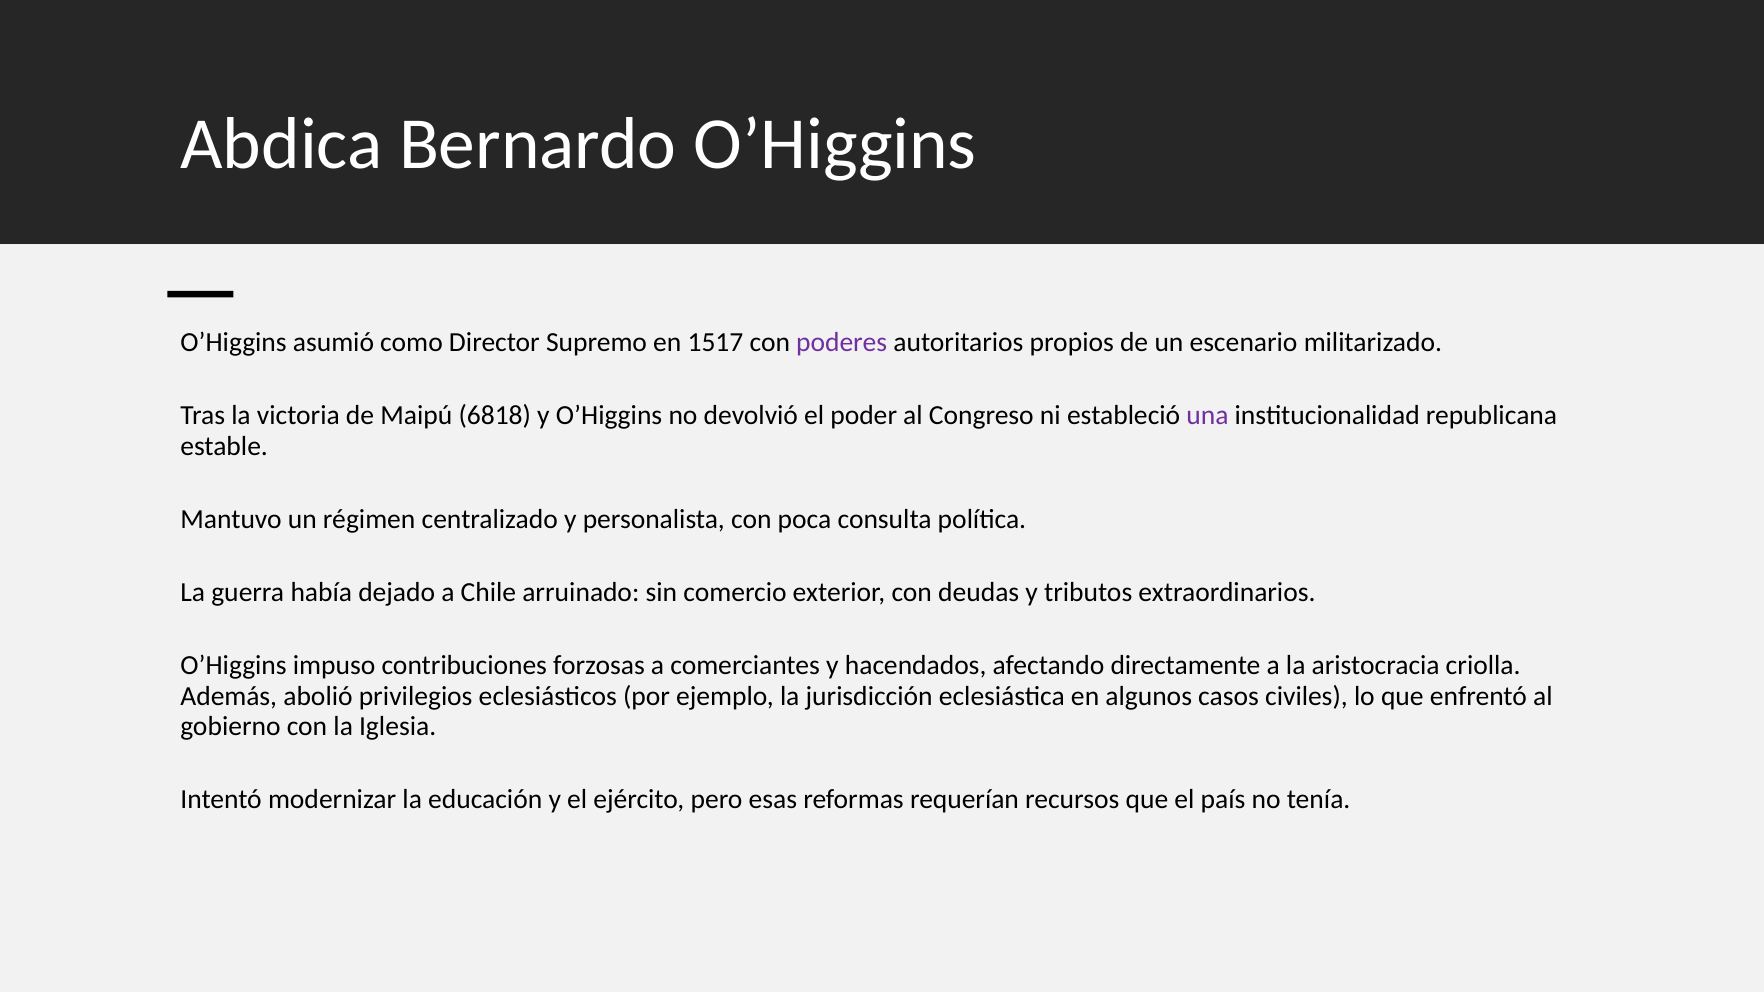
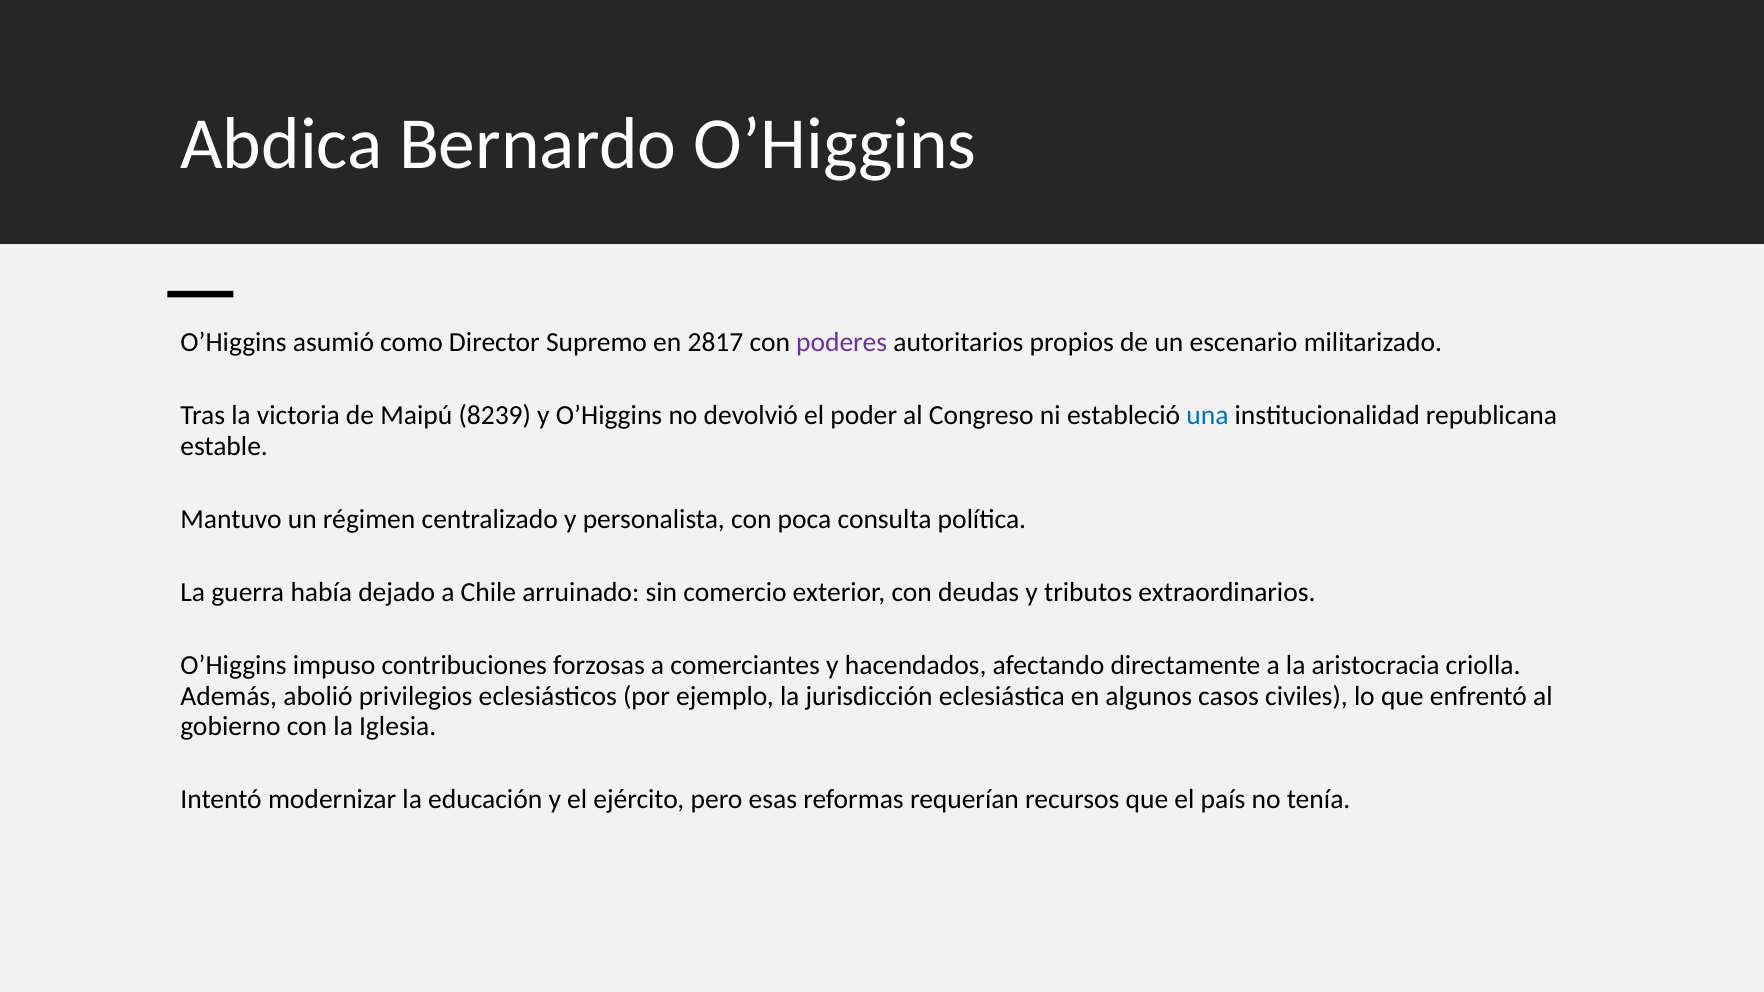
1517: 1517 -> 2817
6818: 6818 -> 8239
una colour: purple -> blue
